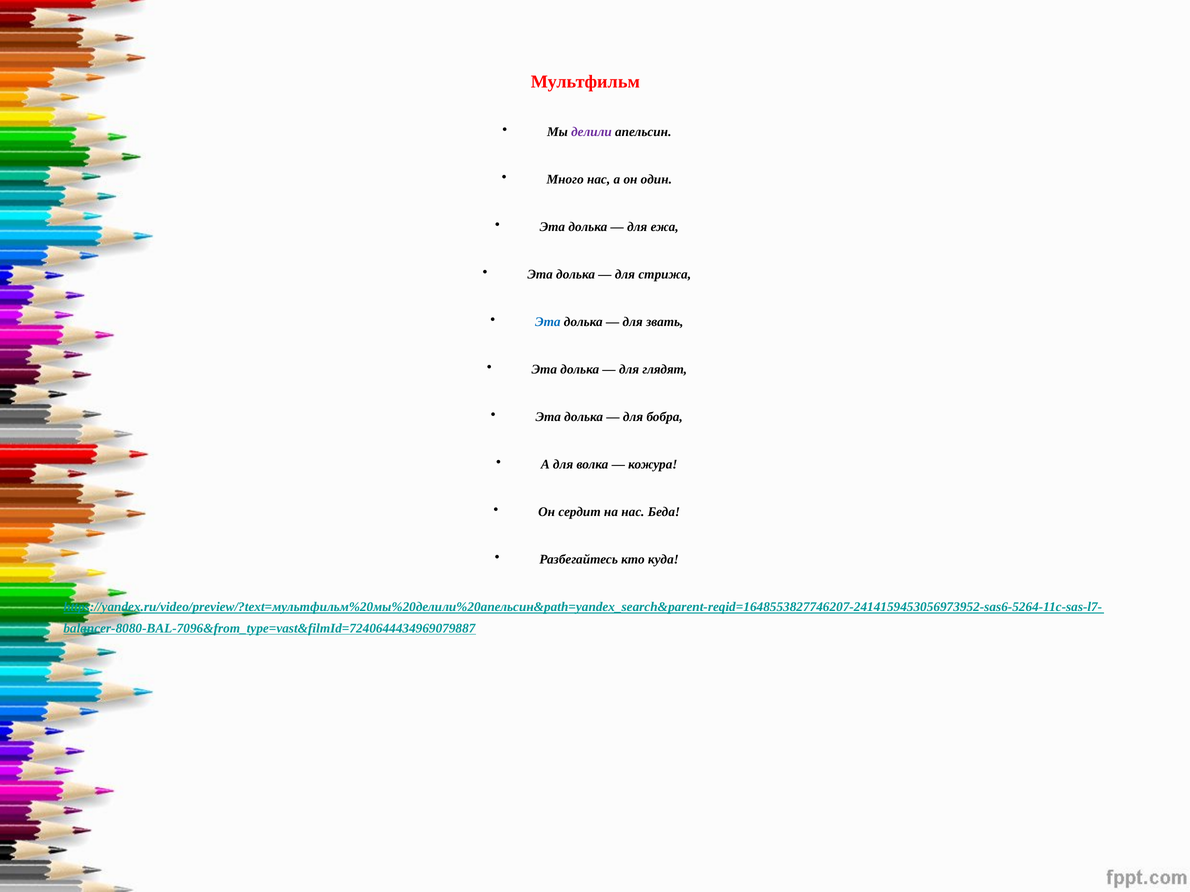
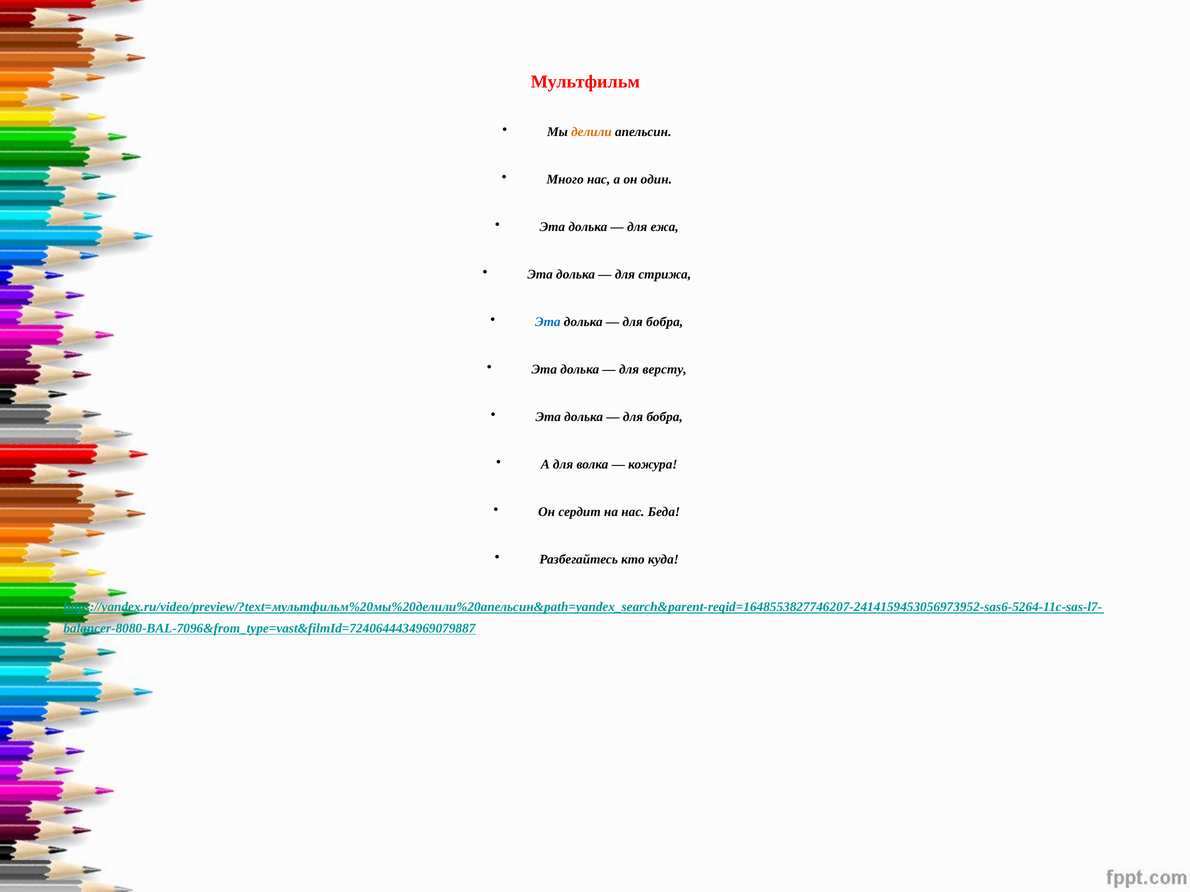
делили colour: purple -> orange
звать at (665, 322): звать -> бобра
глядят: глядят -> версту
